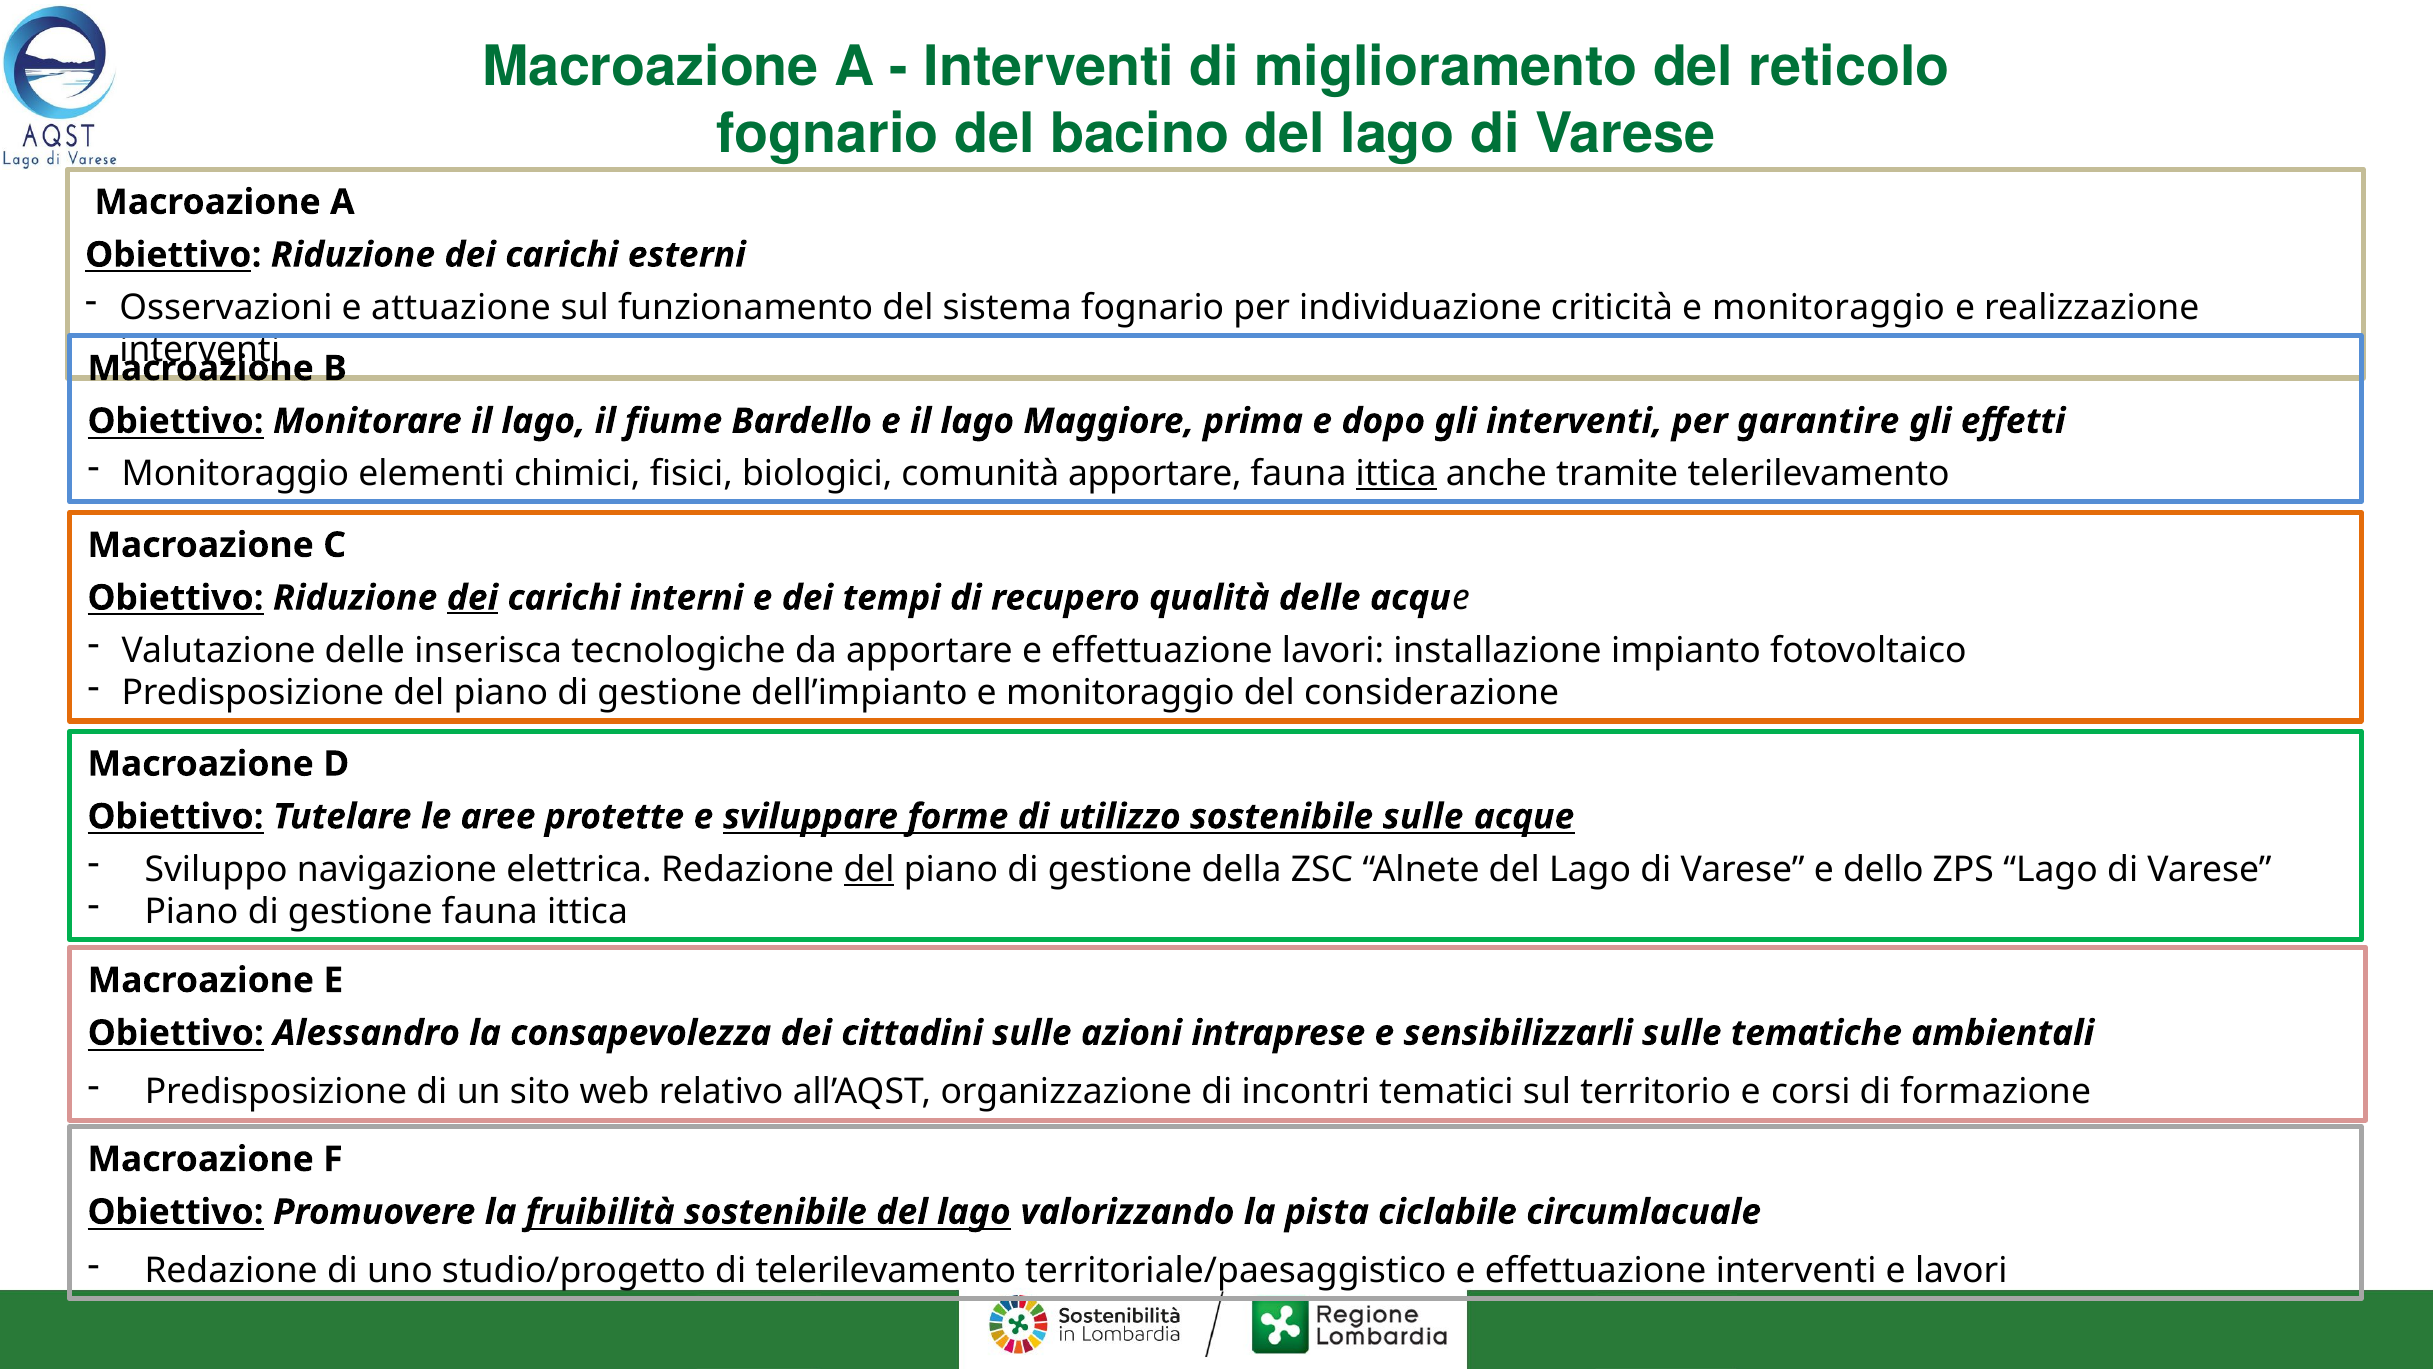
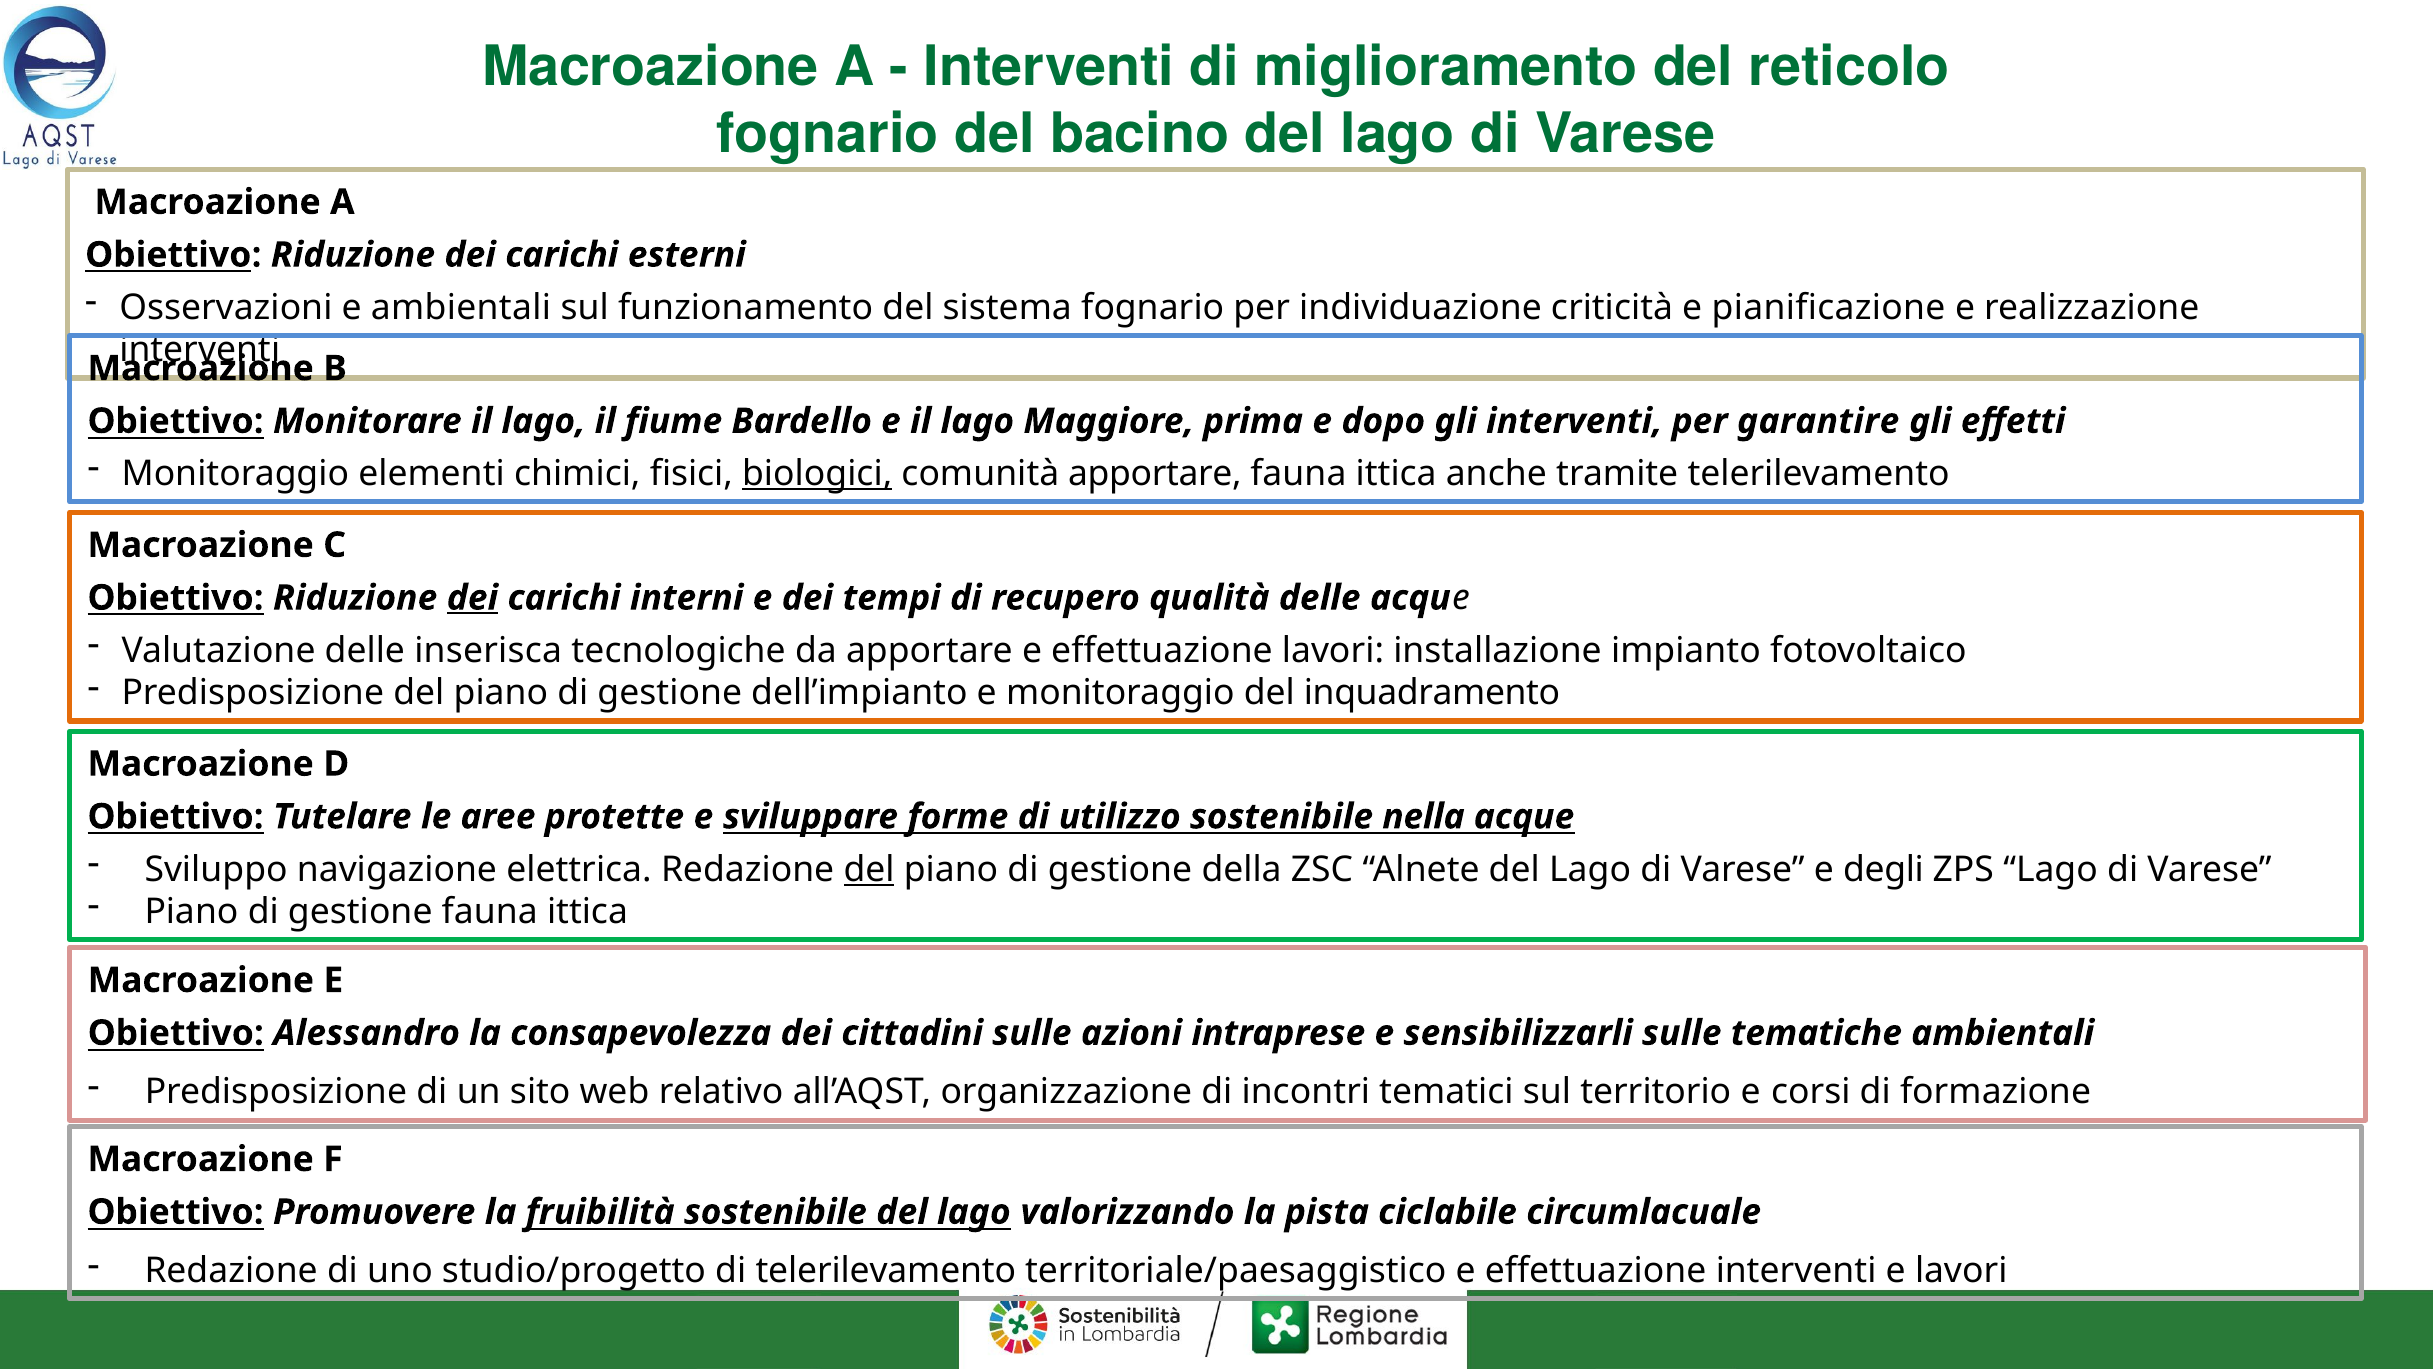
e attuazione: attuazione -> ambientali
criticità e monitoraggio: monitoraggio -> pianificazione
biologici underline: none -> present
ittica at (1396, 474) underline: present -> none
considerazione: considerazione -> inquadramento
sostenibile sulle: sulle -> nella
dello: dello -> degli
